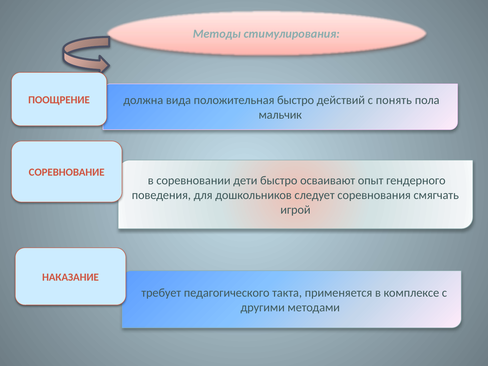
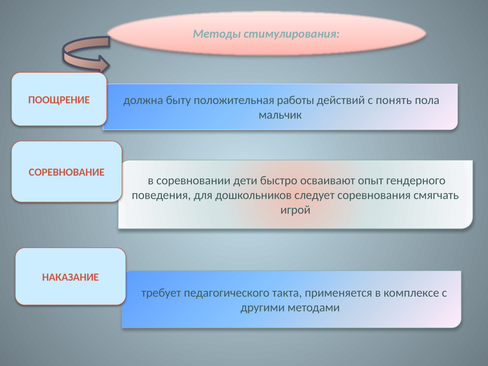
вида: вида -> быту
положительная быстро: быстро -> работы
